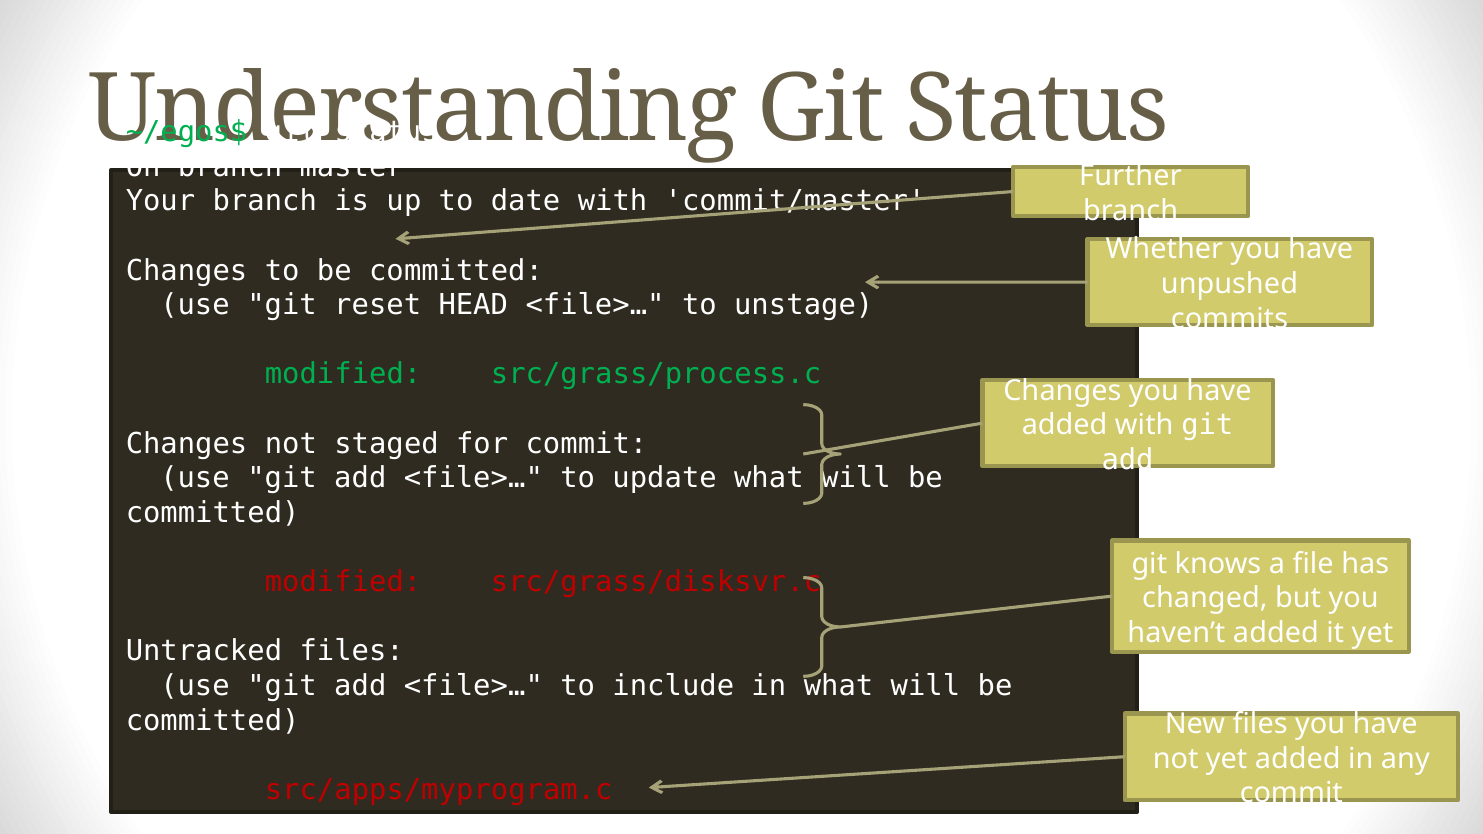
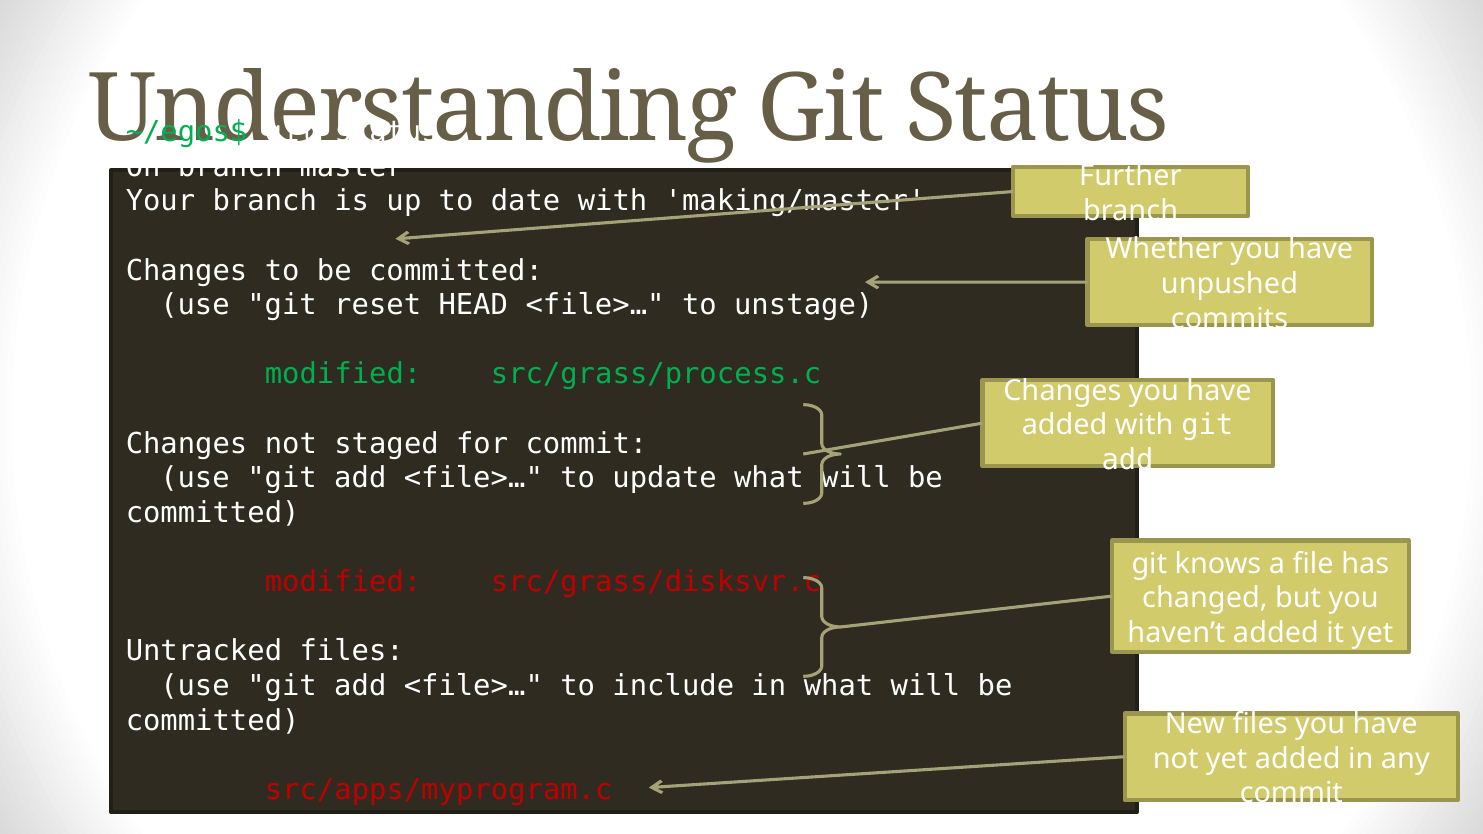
commit/master: commit/master -> making/master
